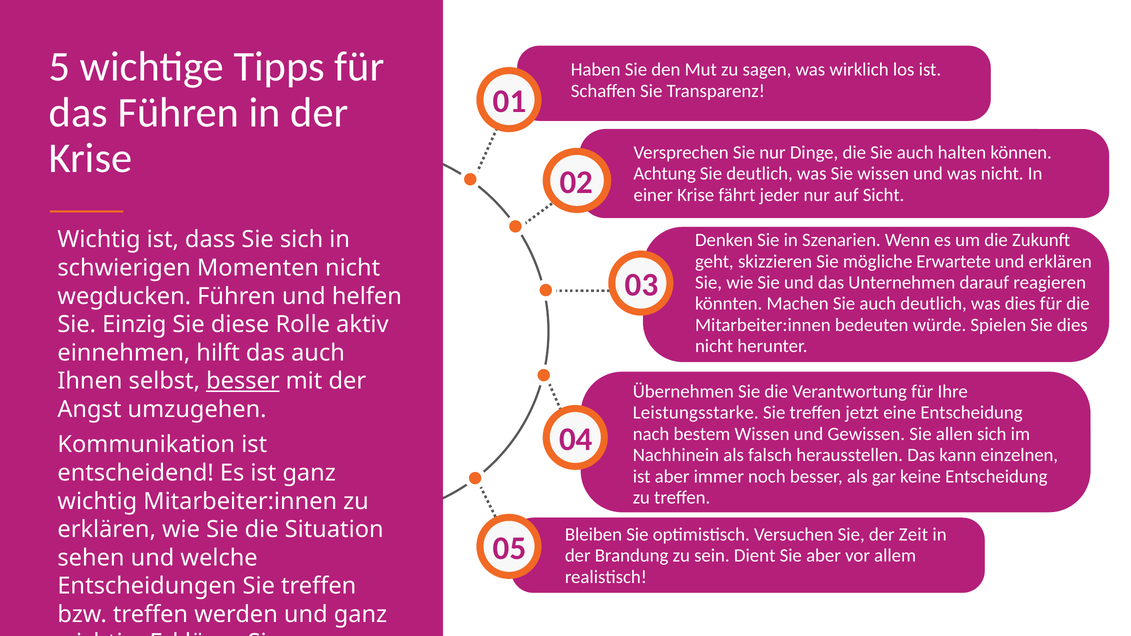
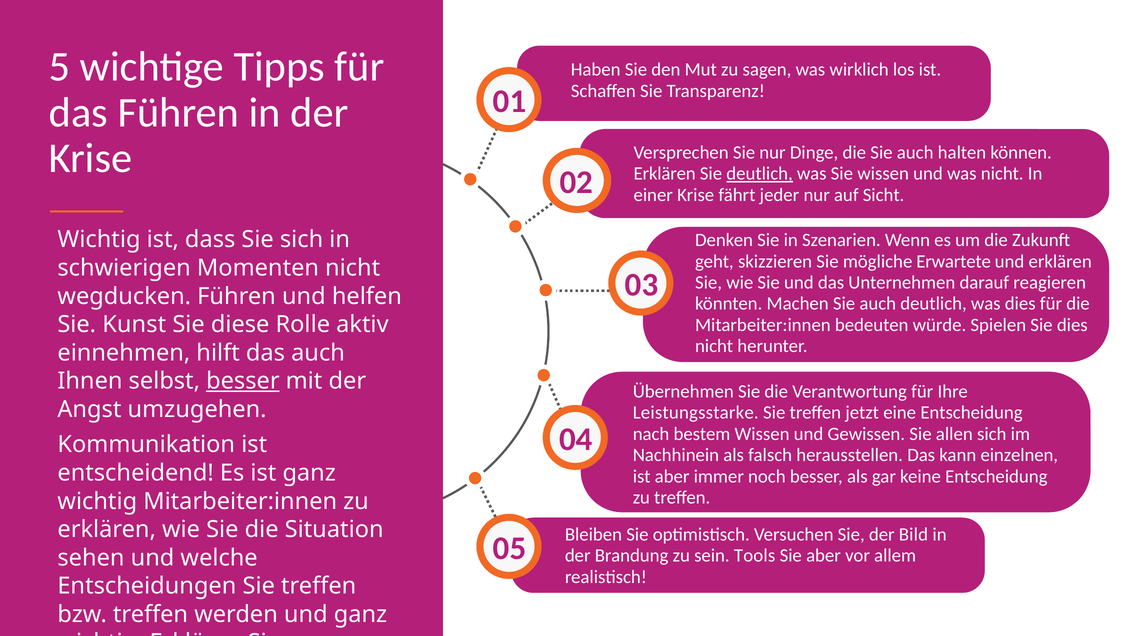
Achtung at (665, 174): Achtung -> Erklären
deutlich at (760, 174) underline: none -> present
Einzig: Einzig -> Kunst
Zeit: Zeit -> Bild
Dient: Dient -> Tools
